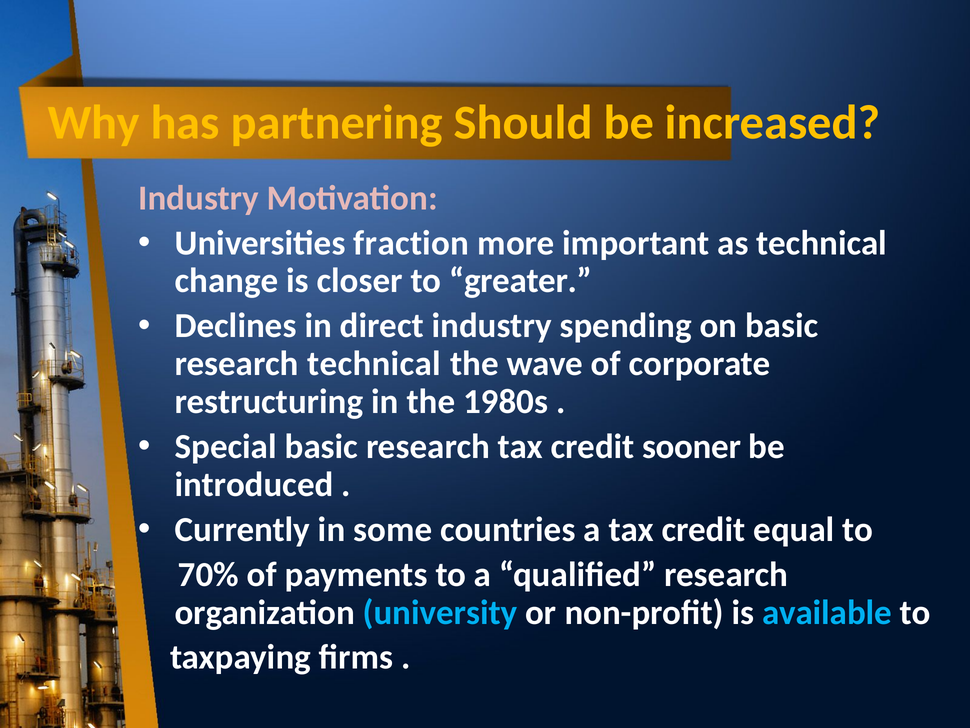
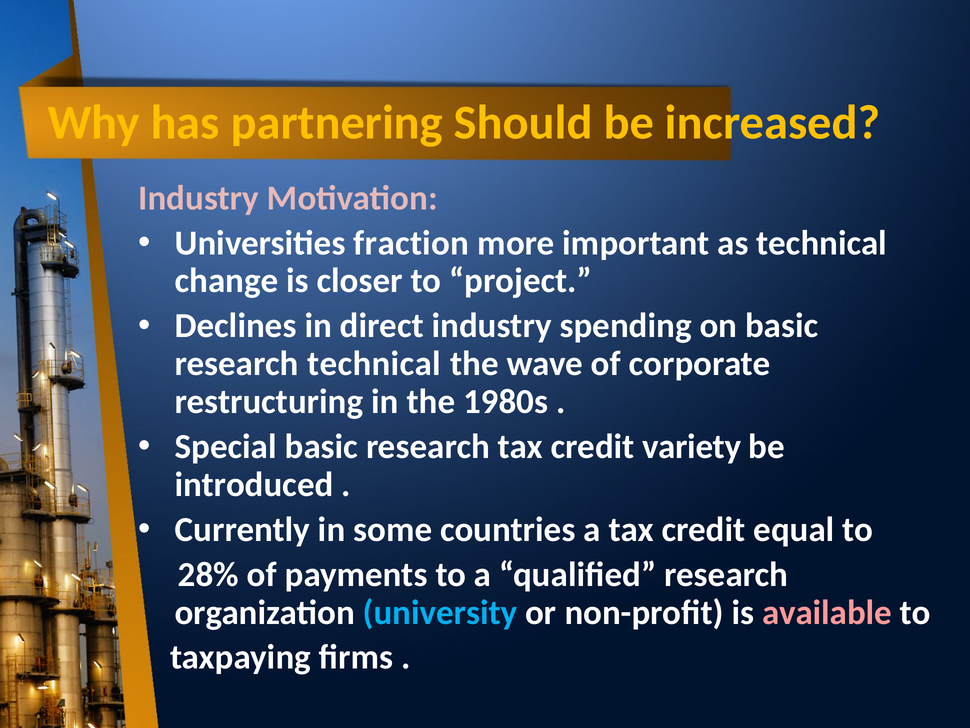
greater: greater -> project
sooner: sooner -> variety
70%: 70% -> 28%
available colour: light blue -> pink
